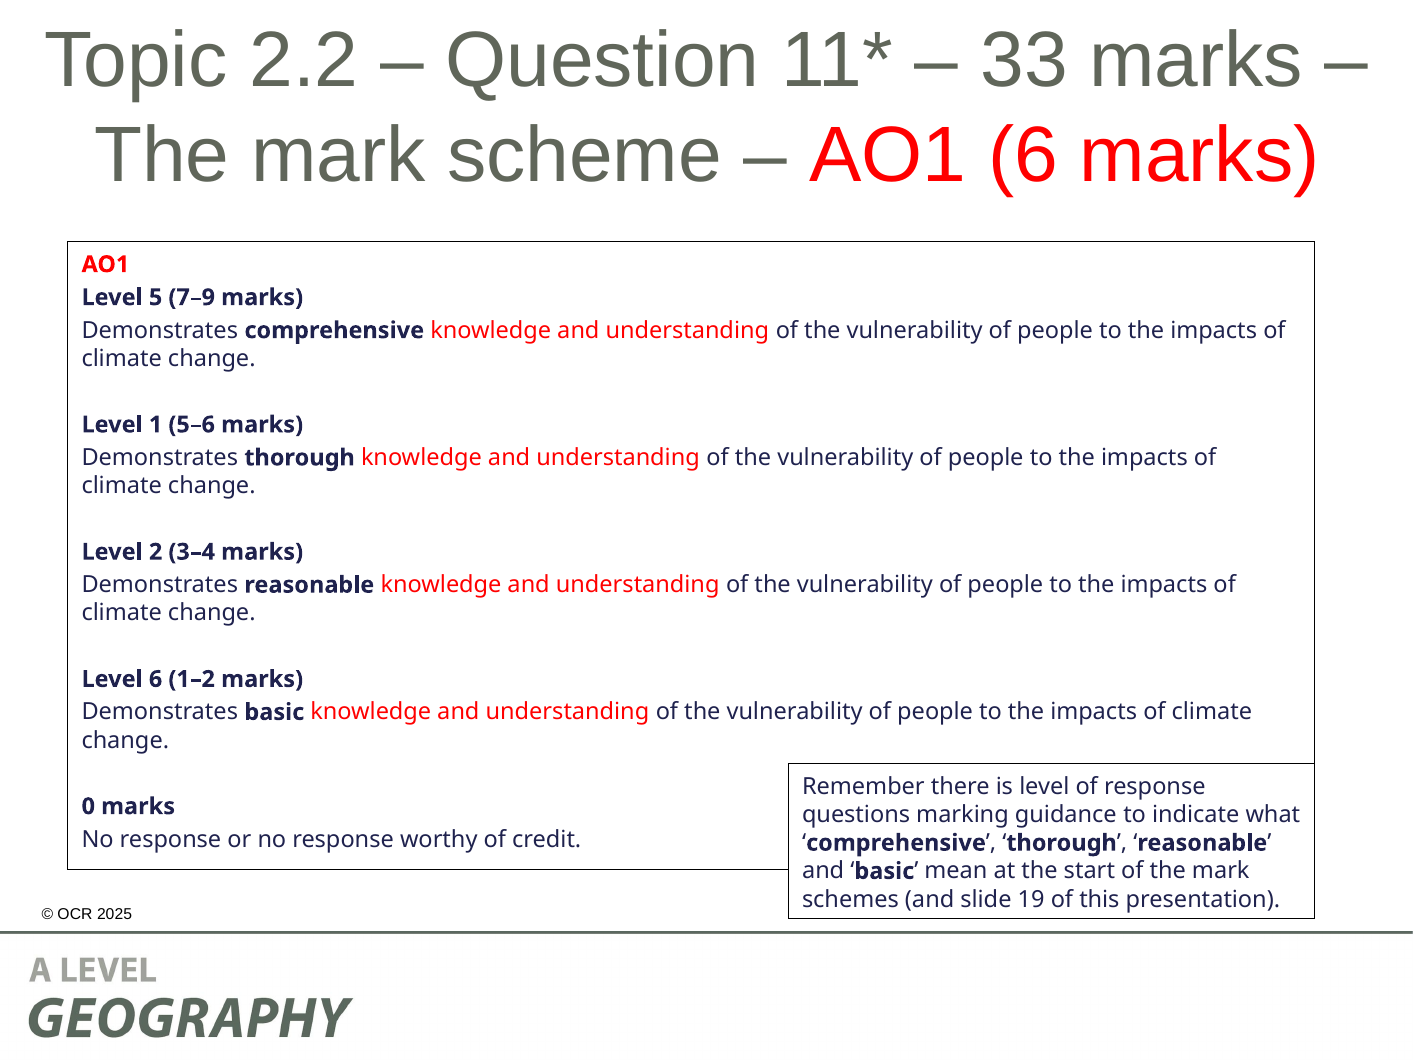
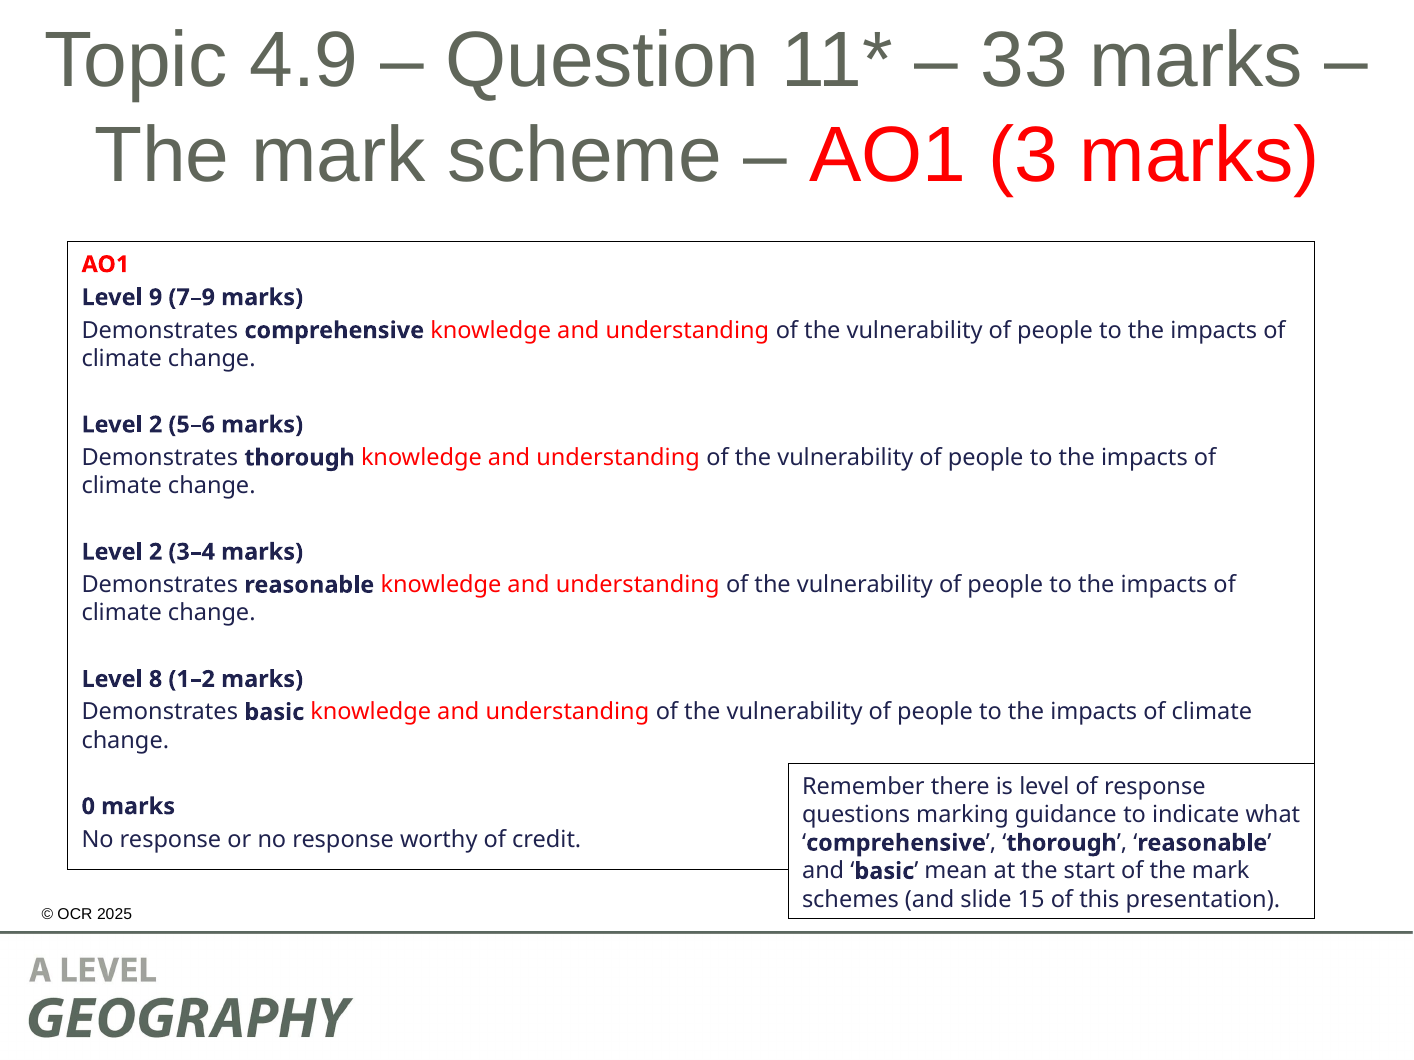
2.2: 2.2 -> 4.9
AO1 6: 6 -> 3
5: 5 -> 9
1 at (156, 425): 1 -> 2
Level 6: 6 -> 8
19: 19 -> 15
